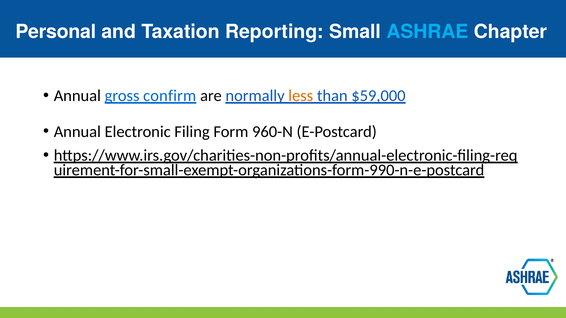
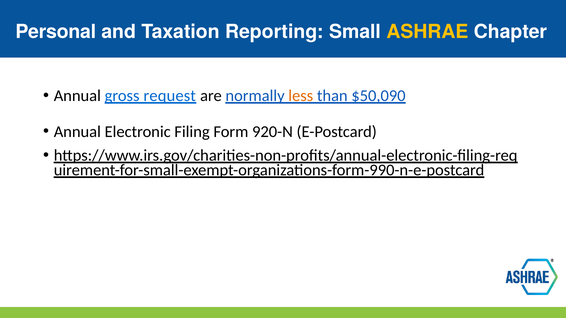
ASHRAE colour: light blue -> yellow
confirm: confirm -> request
$59,000: $59,000 -> $50,090
960-N: 960-N -> 920-N
